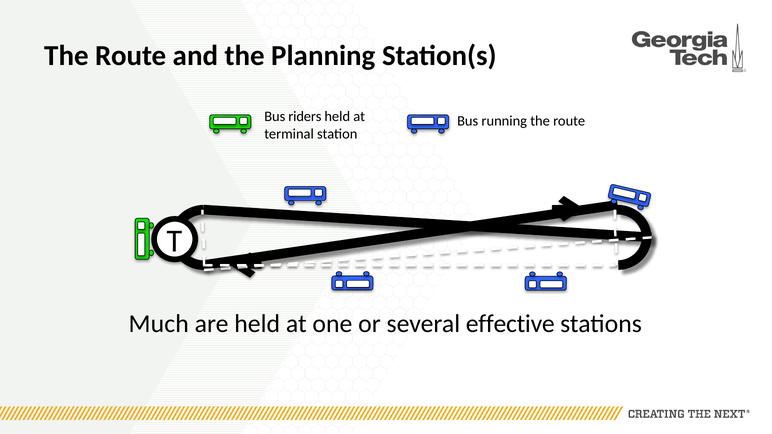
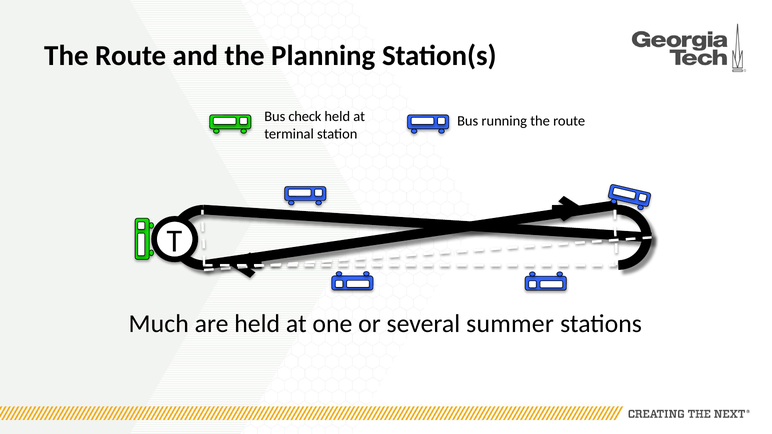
riders: riders -> check
effective: effective -> summer
